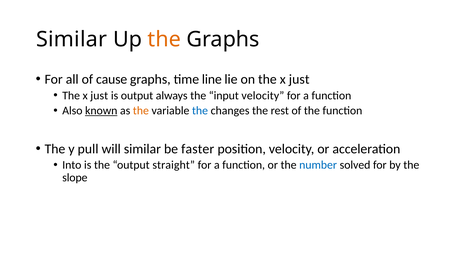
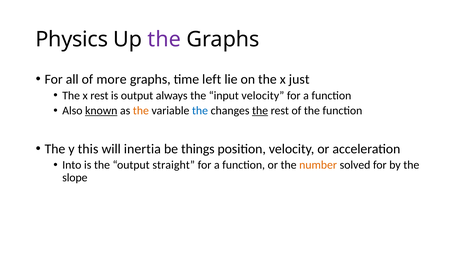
Similar at (72, 39): Similar -> Physics
the at (164, 39) colour: orange -> purple
cause: cause -> more
line: line -> left
just at (99, 96): just -> rest
the at (260, 111) underline: none -> present
pull: pull -> this
will similar: similar -> inertia
faster: faster -> things
number colour: blue -> orange
